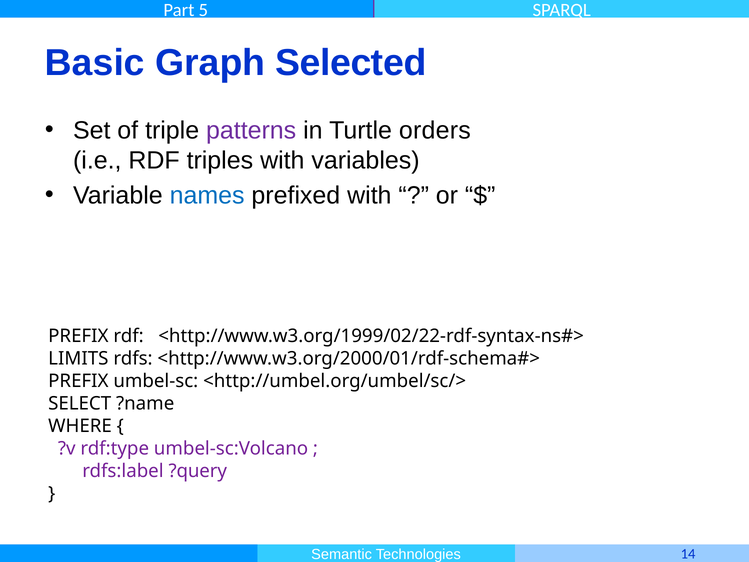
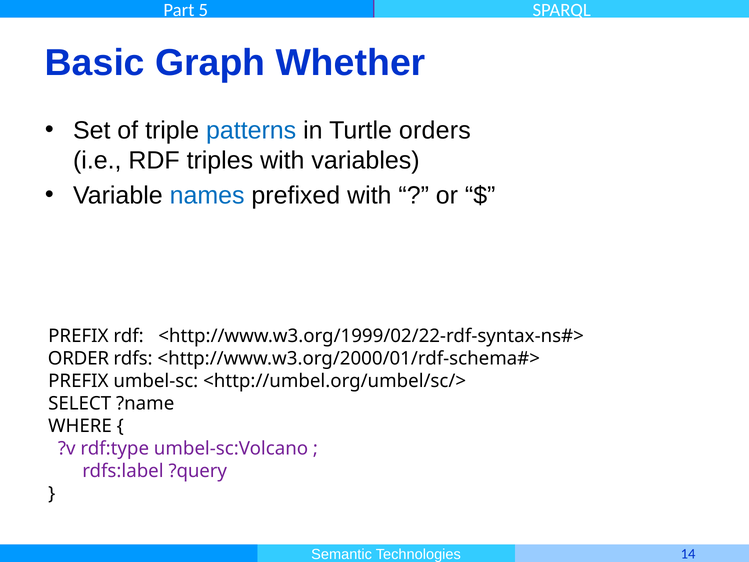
Selected: Selected -> Whether
patterns colour: purple -> blue
LIMITS: LIMITS -> ORDER
